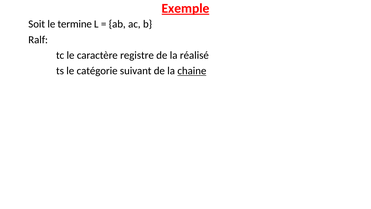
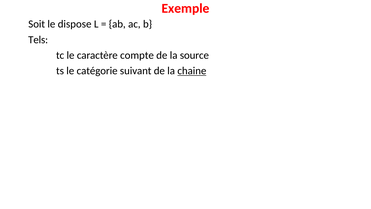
Exemple underline: present -> none
termine: termine -> dispose
Ralf: Ralf -> Tels
registre: registre -> compte
réalisé: réalisé -> source
